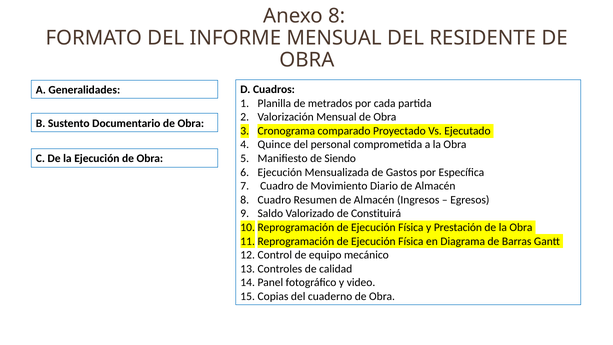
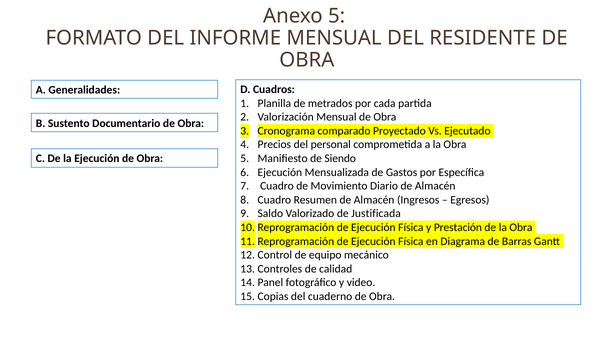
Anexo 8: 8 -> 5
Quince: Quince -> Precios
Constituirá: Constituirá -> Justificada
